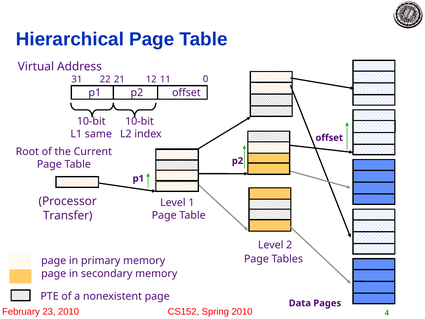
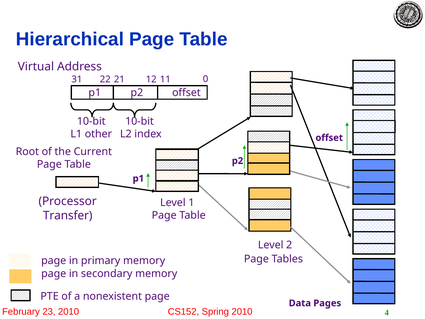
same: same -> other
